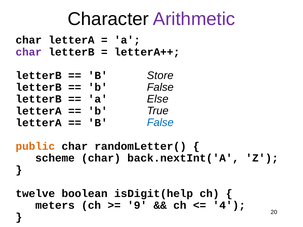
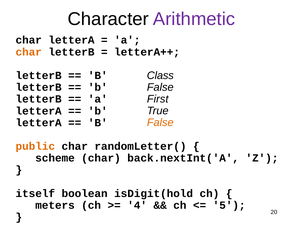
char at (29, 52) colour: purple -> orange
Store: Store -> Class
Else: Else -> First
False at (160, 123) colour: blue -> orange
twelve: twelve -> itself
isDigit(help: isDigit(help -> isDigit(hold
9: 9 -> 4
4: 4 -> 5
